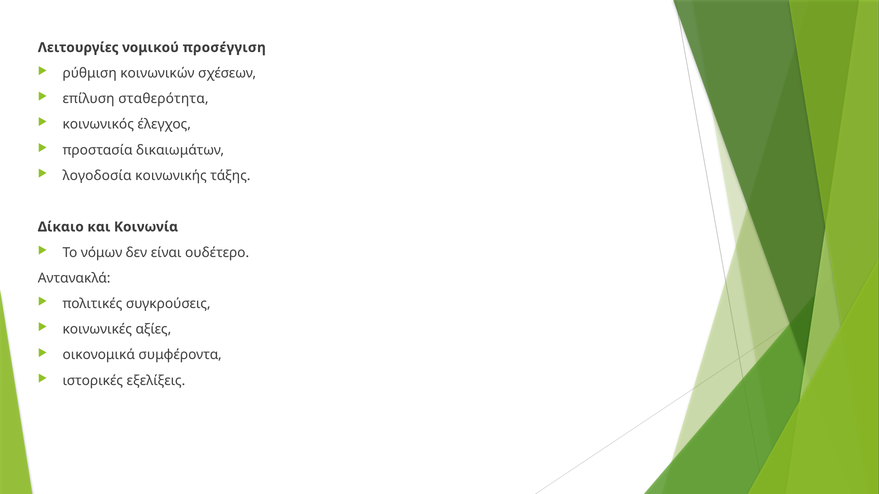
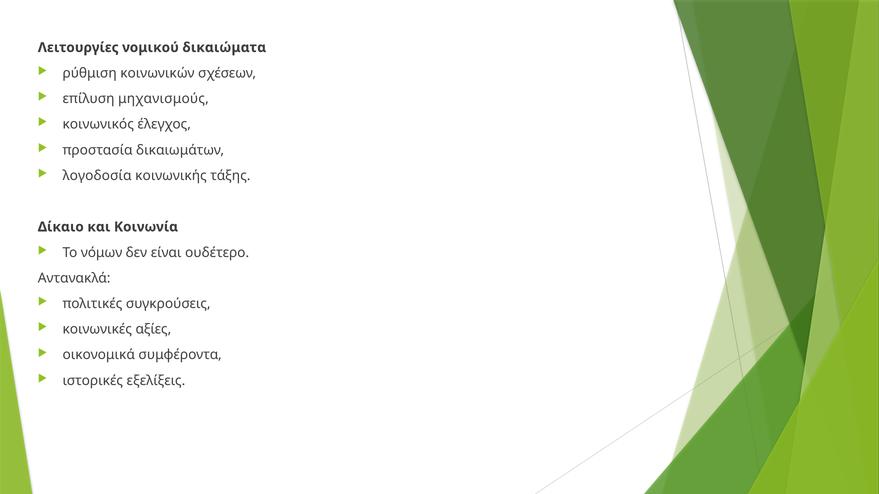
προσέγγιση: προσέγγιση -> δικαιώματα
σταθερότητα: σταθερότητα -> μηχανισμούς
